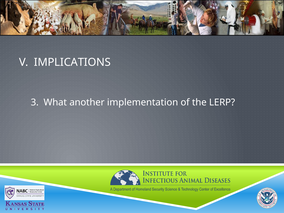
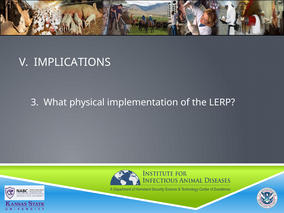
another: another -> physical
